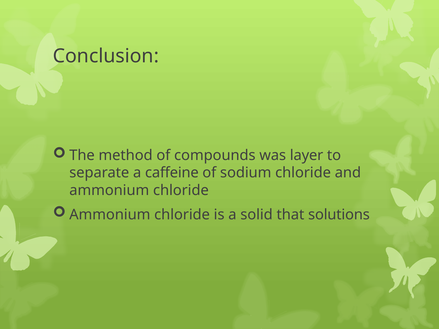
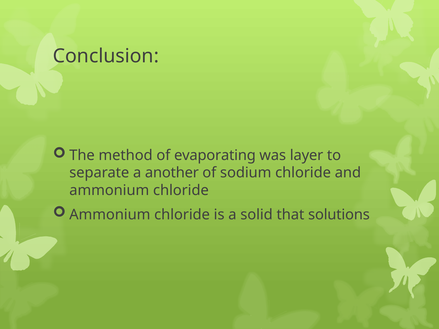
compounds: compounds -> evaporating
caffeine: caffeine -> another
